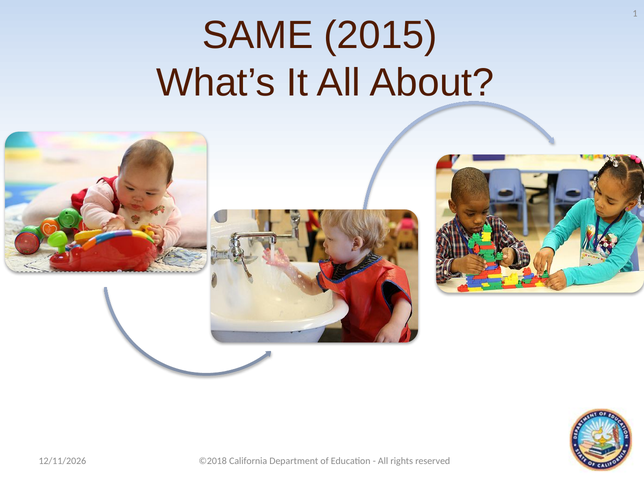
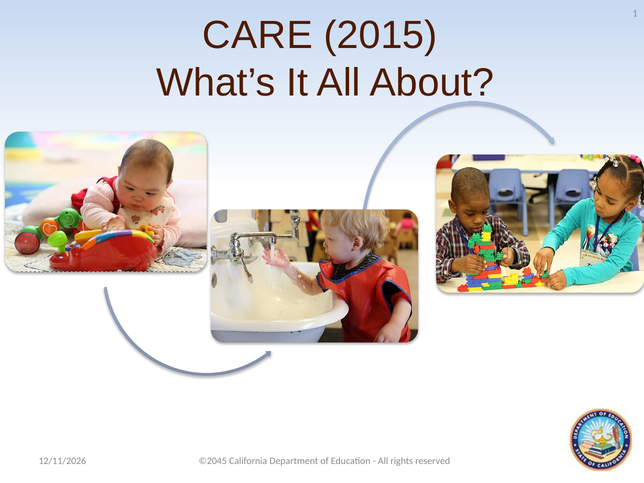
SAME: SAME -> CARE
©2018: ©2018 -> ©2045
